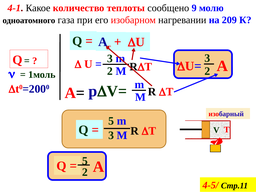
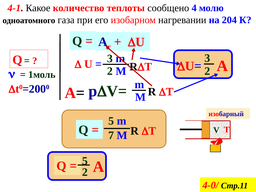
9: 9 -> 4
209: 209 -> 204
3 at (111, 135): 3 -> 7
4-5/: 4-5/ -> 4-0/
